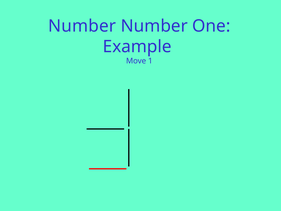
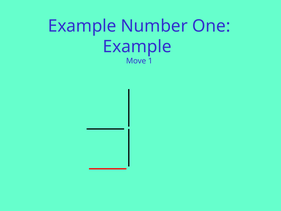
Number at (82, 26): Number -> Example
